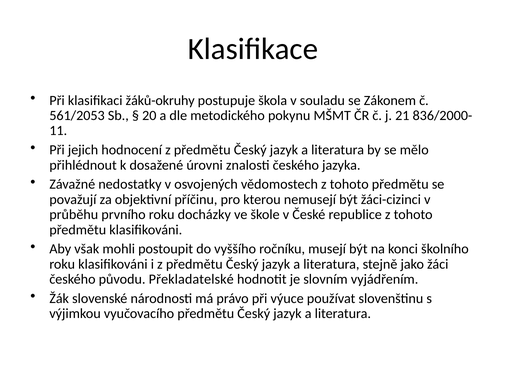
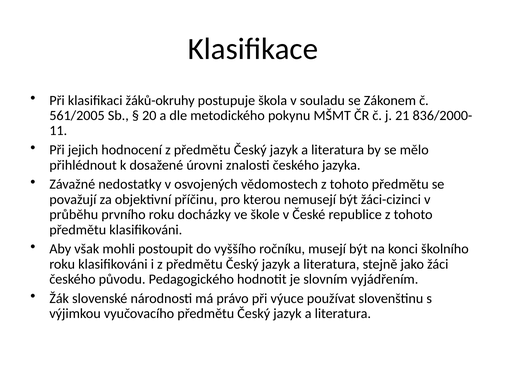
561/2053: 561/2053 -> 561/2005
Překladatelské: Překladatelské -> Pedagogického
